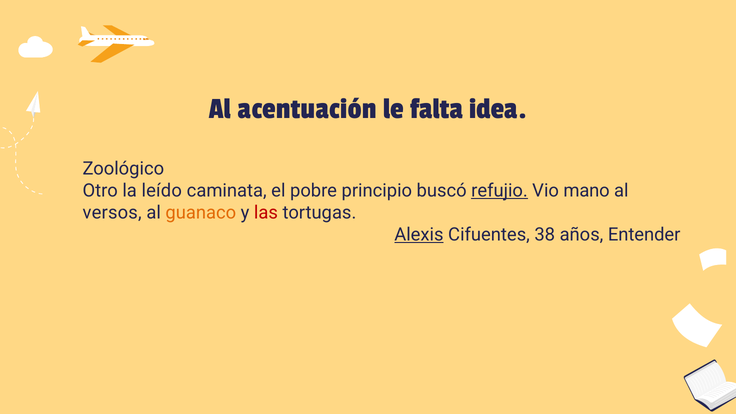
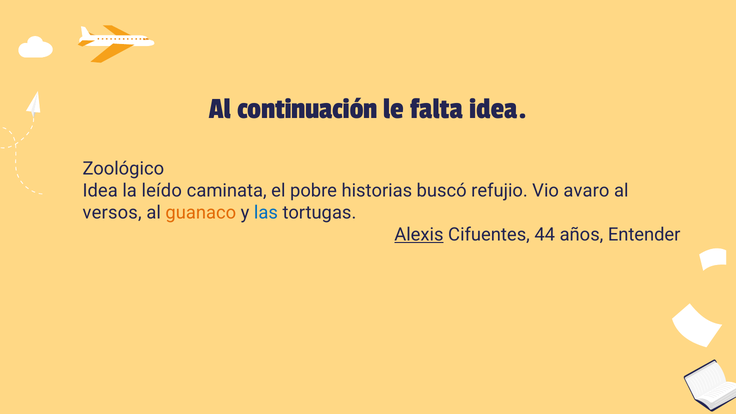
acentuación: acentuación -> continuación
Otro at (100, 191): Otro -> Idea
principio: principio -> historias
refujio underline: present -> none
mano: mano -> avaro
las colour: red -> blue
38: 38 -> 44
